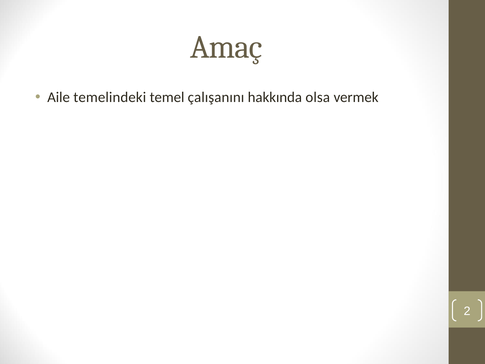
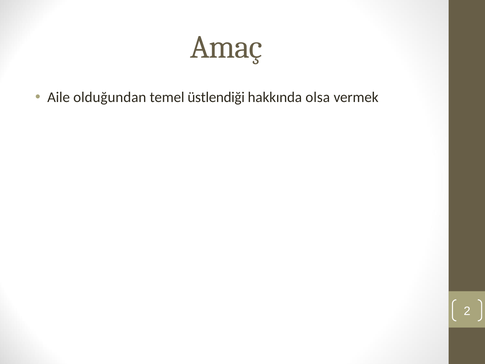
temelindeki: temelindeki -> olduğundan
çalışanını: çalışanını -> üstlendiği
